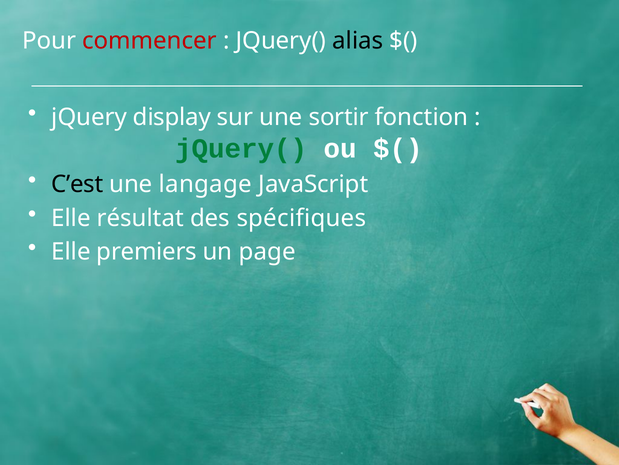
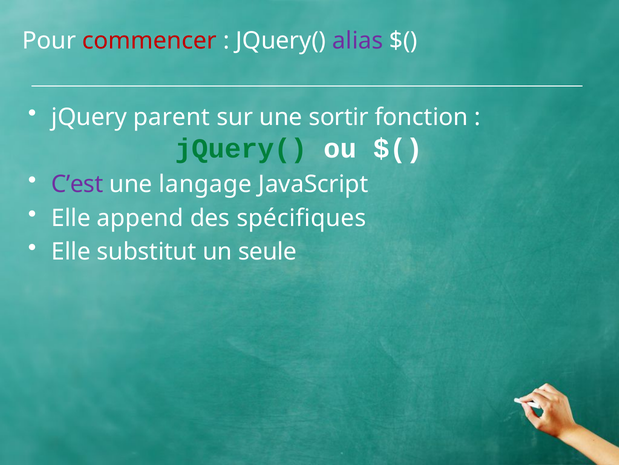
alias colour: black -> purple
display: display -> parent
C’est colour: black -> purple
résultat: résultat -> append
premiers: premiers -> substitut
page: page -> seule
